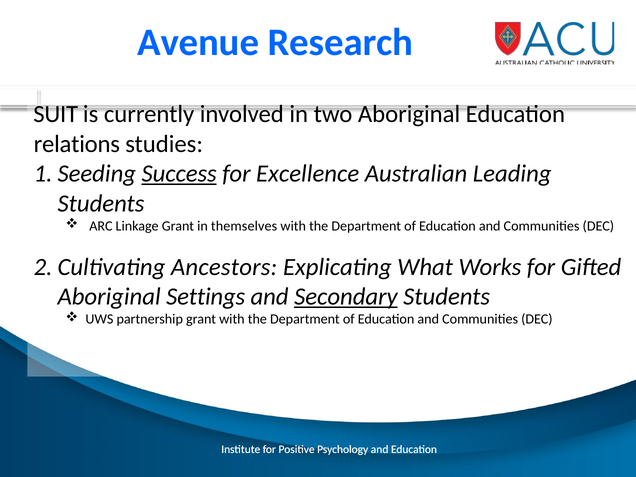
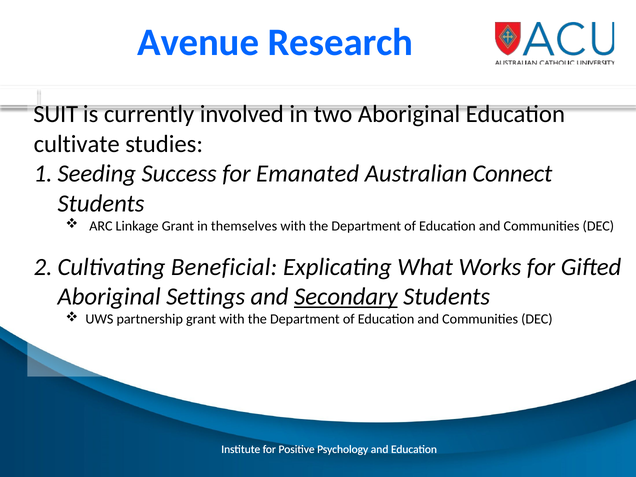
relations: relations -> cultivate
Success underline: present -> none
Excellence: Excellence -> Emanated
Leading: Leading -> Connect
Ancestors: Ancestors -> Beneficial
